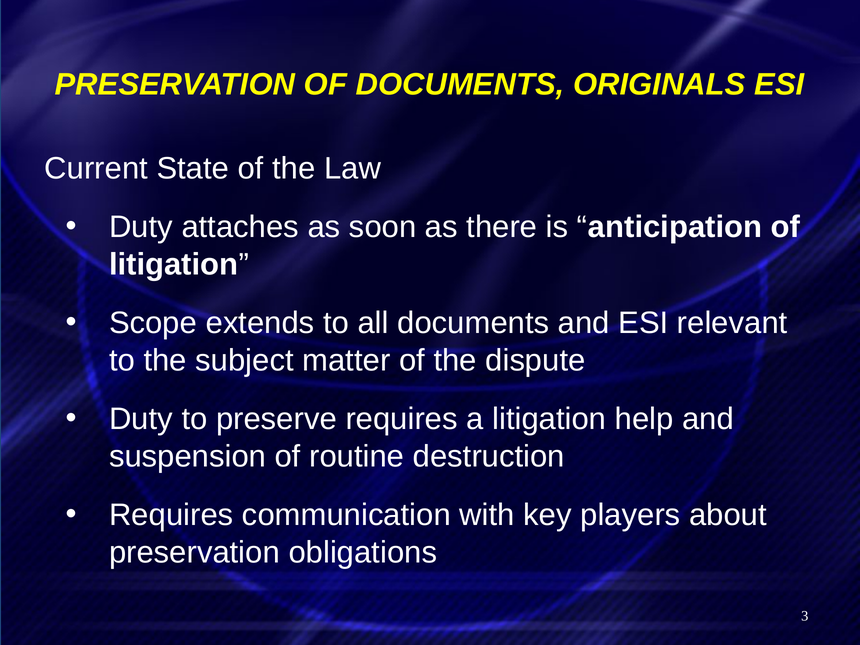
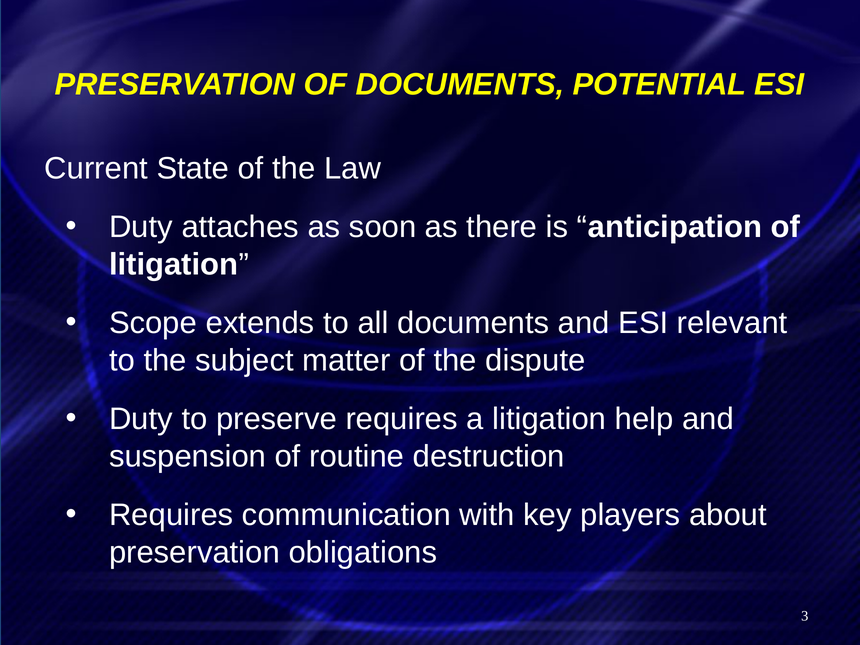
ORIGINALS: ORIGINALS -> POTENTIAL
